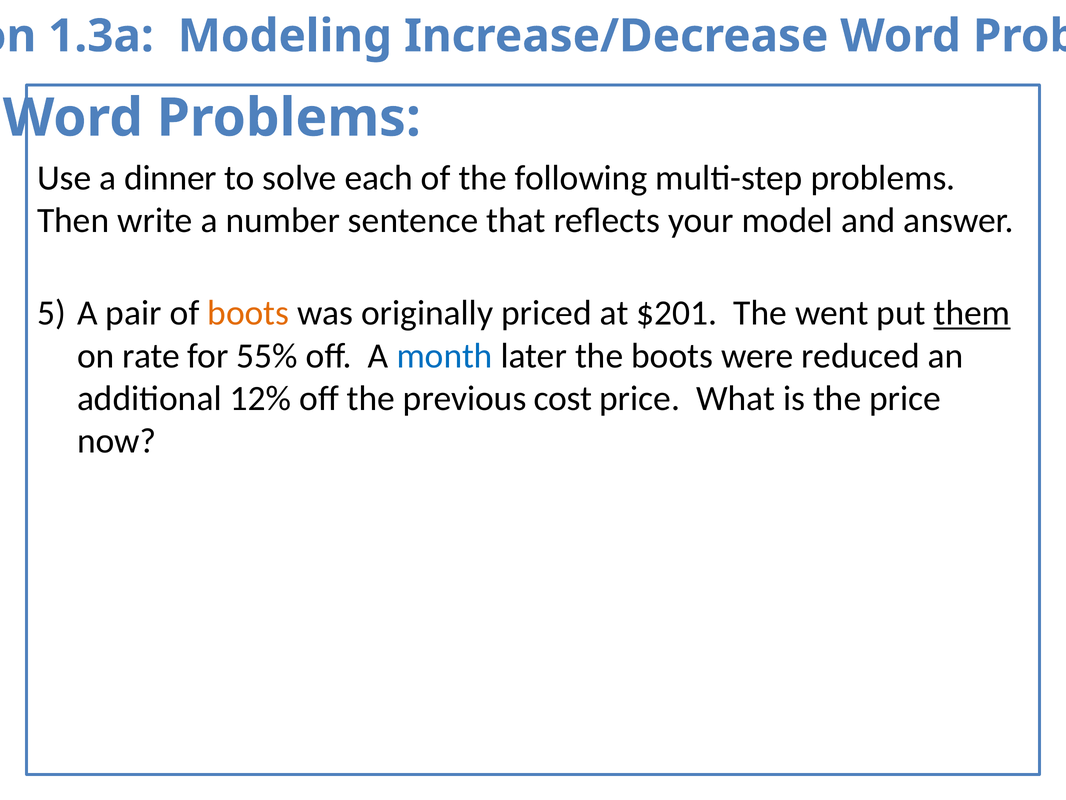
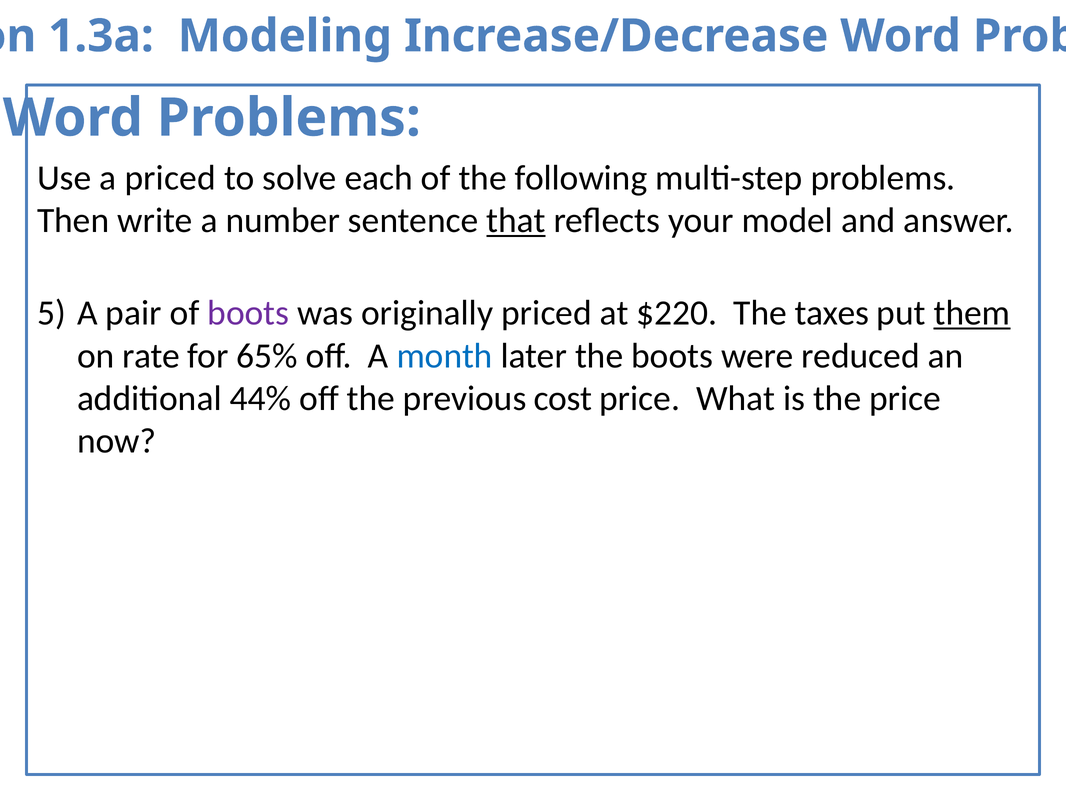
a dinner: dinner -> priced
that underline: none -> present
boots at (248, 313) colour: orange -> purple
$201: $201 -> $220
went: went -> taxes
55%: 55% -> 65%
12%: 12% -> 44%
